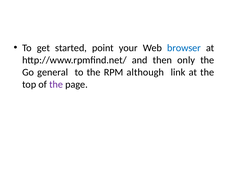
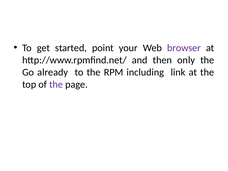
browser colour: blue -> purple
general: general -> already
although: although -> including
